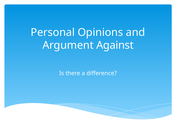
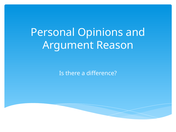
Against: Against -> Reason
